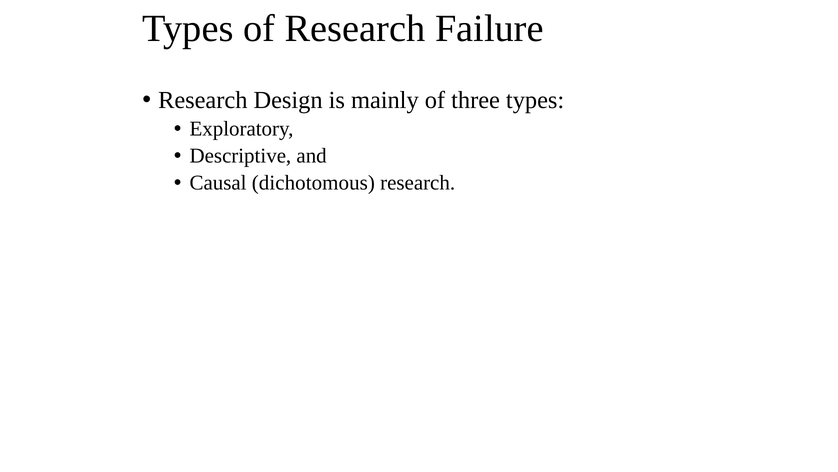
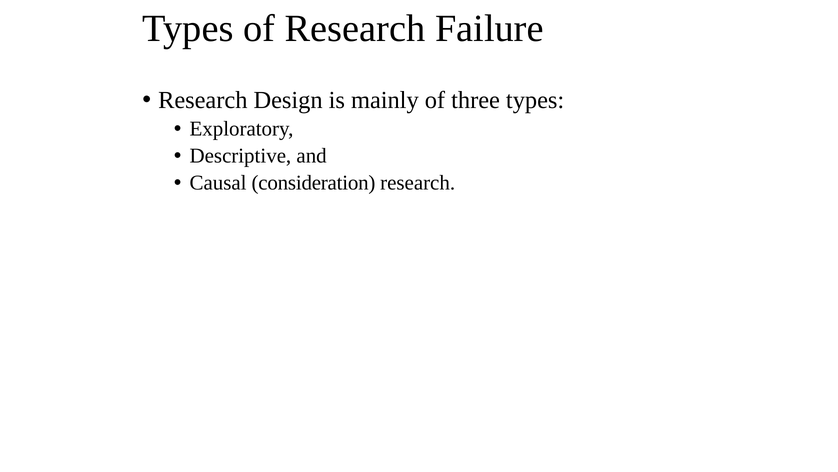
dichotomous: dichotomous -> consideration
